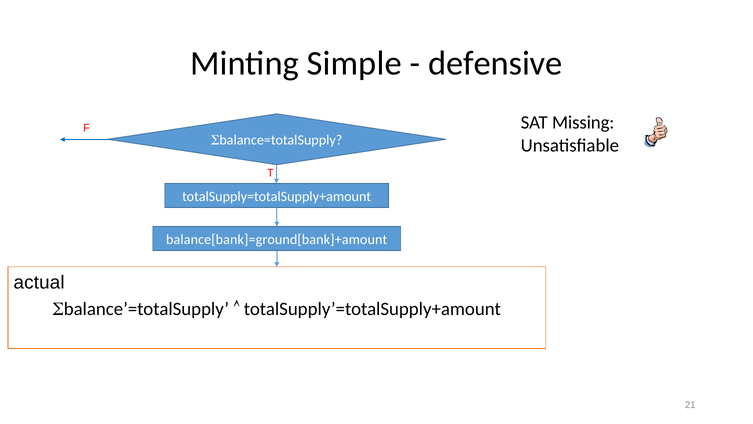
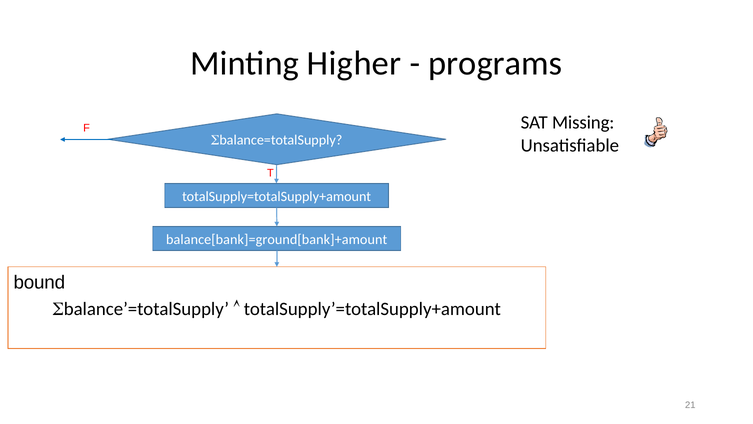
Simple: Simple -> Higher
defensive: defensive -> programs
actual: actual -> bound
